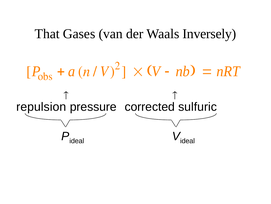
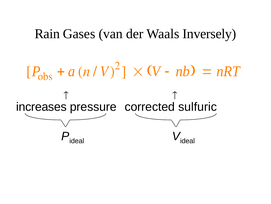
That: That -> Rain
repulsion: repulsion -> increases
